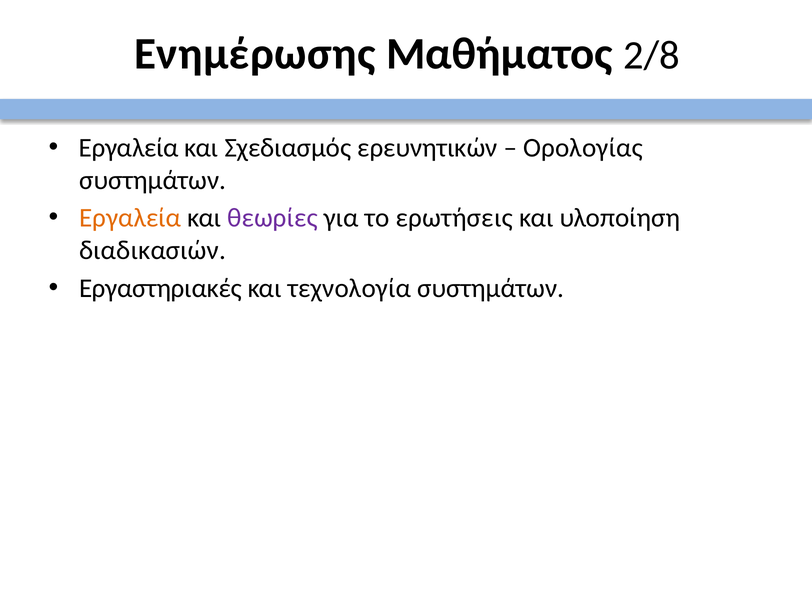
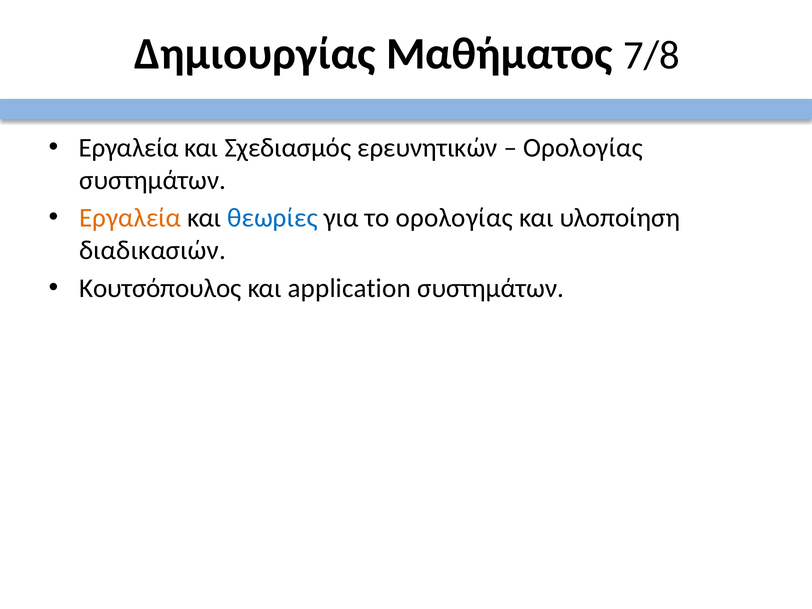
Ενημέρωσης: Ενημέρωσης -> Δημιουργίας
2/8: 2/8 -> 7/8
θεωρίες colour: purple -> blue
το ερωτήσεις: ερωτήσεις -> ορολογίας
Εργαστηριακές: Εργαστηριακές -> Κουτσόπουλος
τεχνολογία: τεχνολογία -> application
